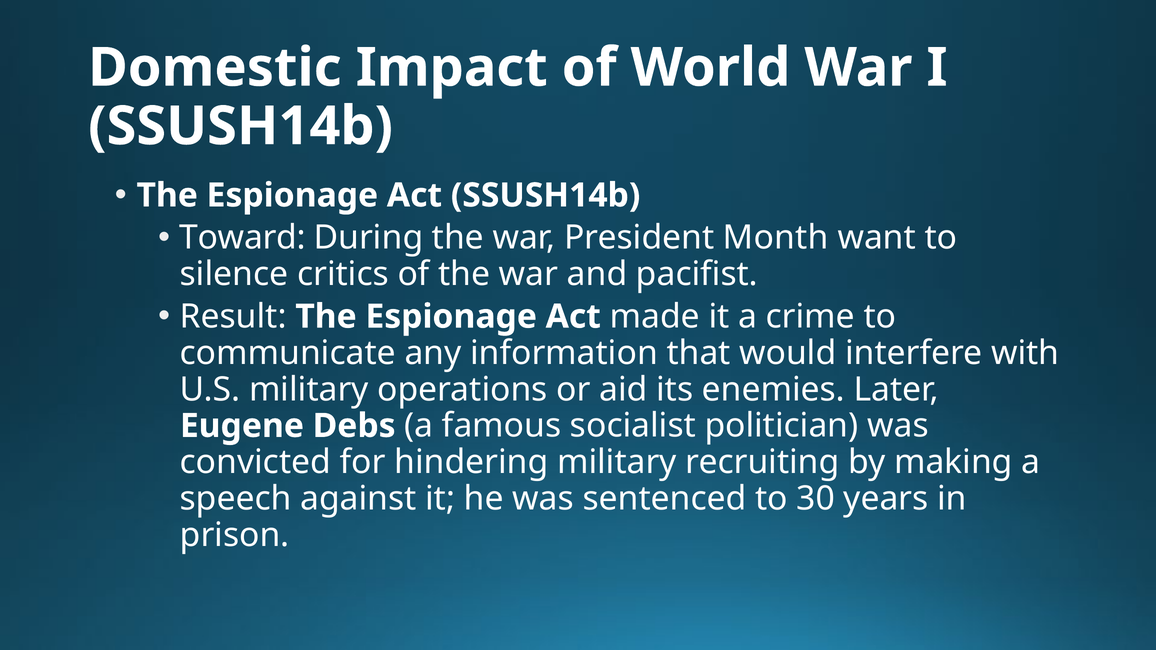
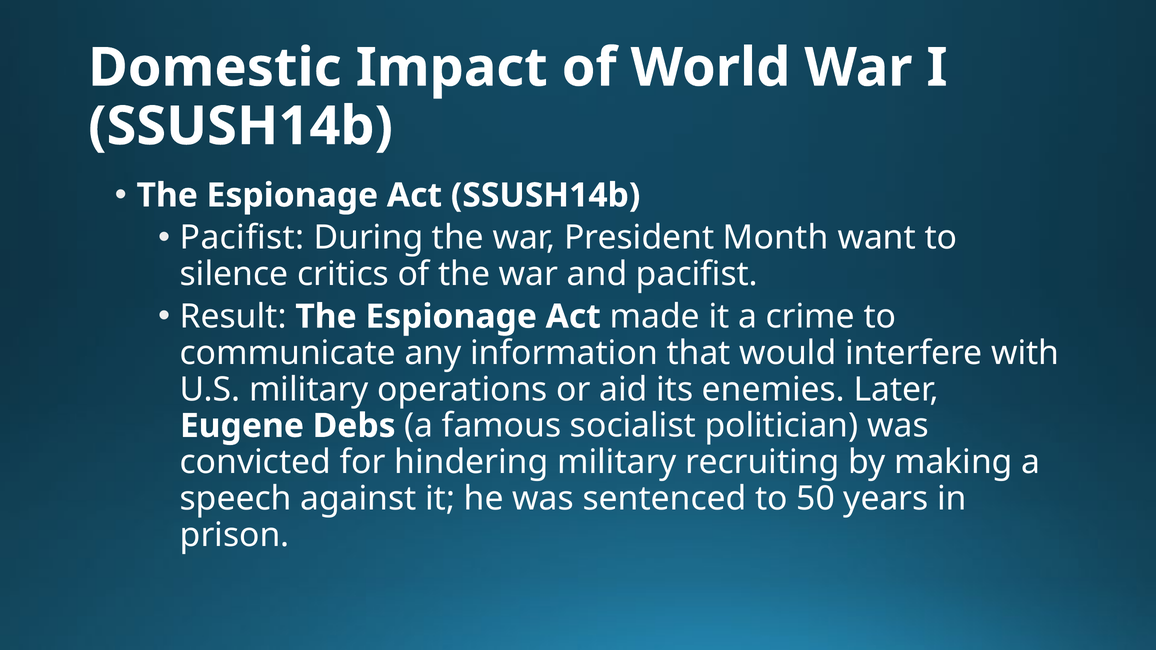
Toward at (243, 238): Toward -> Pacifist
30: 30 -> 50
